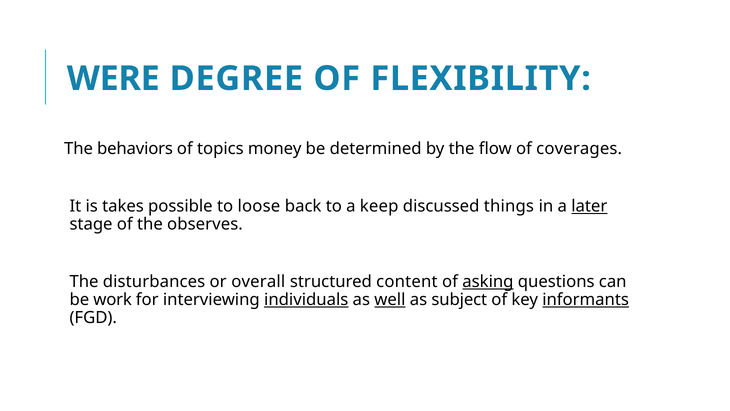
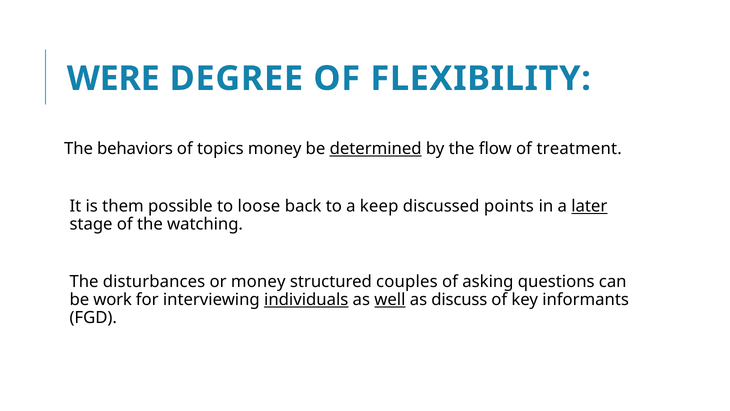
determined underline: none -> present
coverages: coverages -> treatment
takes: takes -> them
things: things -> points
observes: observes -> watching
or overall: overall -> money
content: content -> couples
asking underline: present -> none
subject: subject -> discuss
informants underline: present -> none
